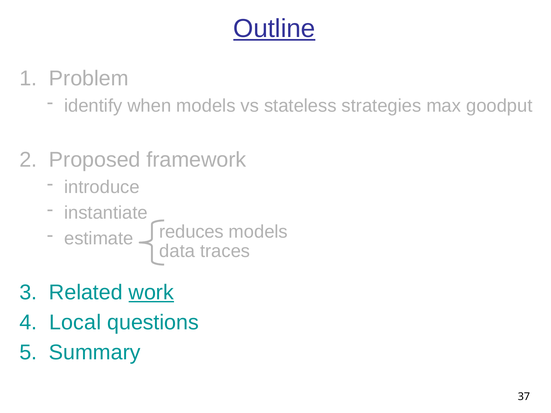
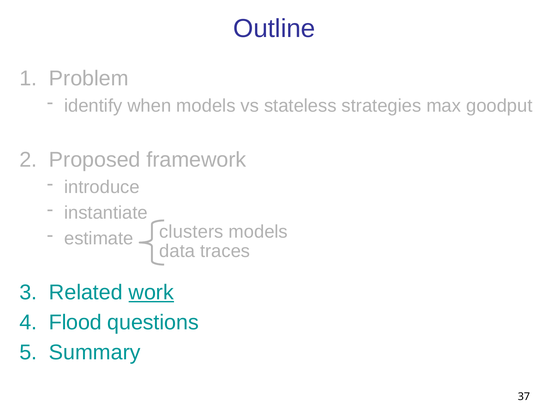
Outline underline: present -> none
reduces: reduces -> clusters
Local: Local -> Flood
